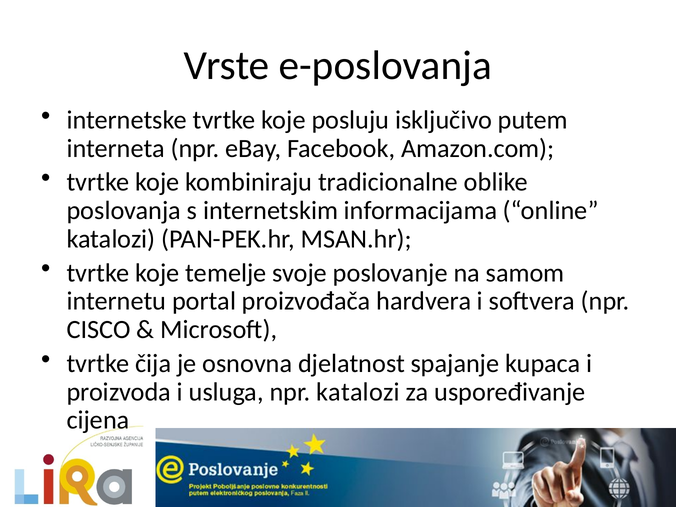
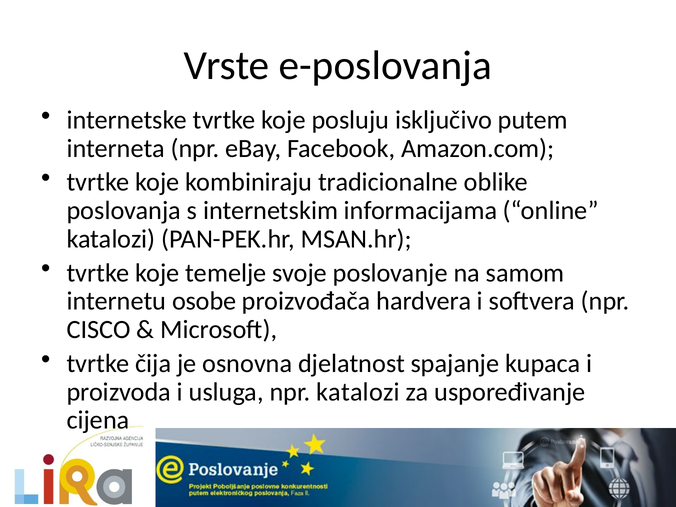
portal: portal -> osobe
